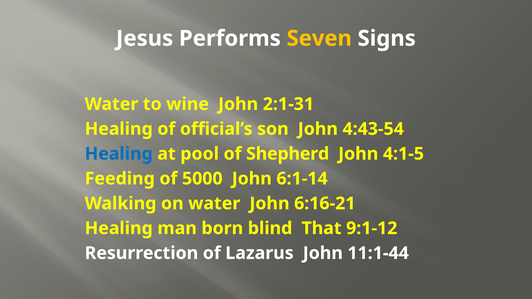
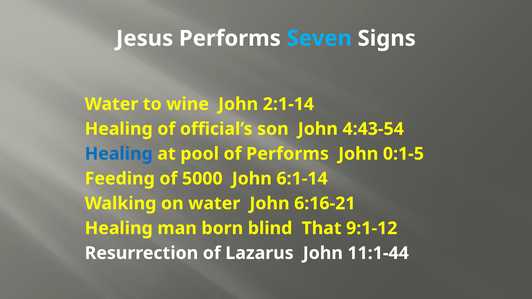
Seven colour: yellow -> light blue
2:1-31: 2:1-31 -> 2:1-14
of Shepherd: Shepherd -> Performs
4:1-5: 4:1-5 -> 0:1-5
